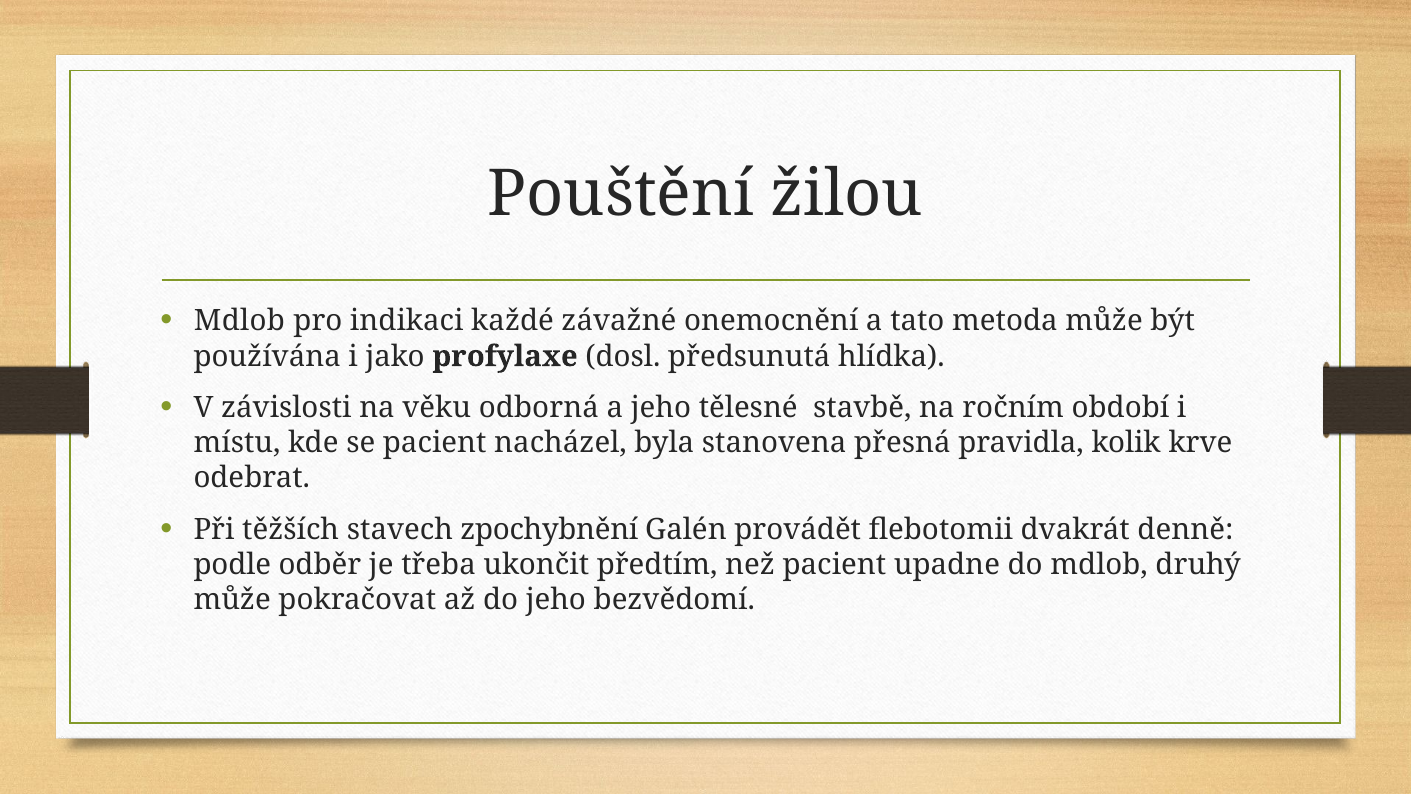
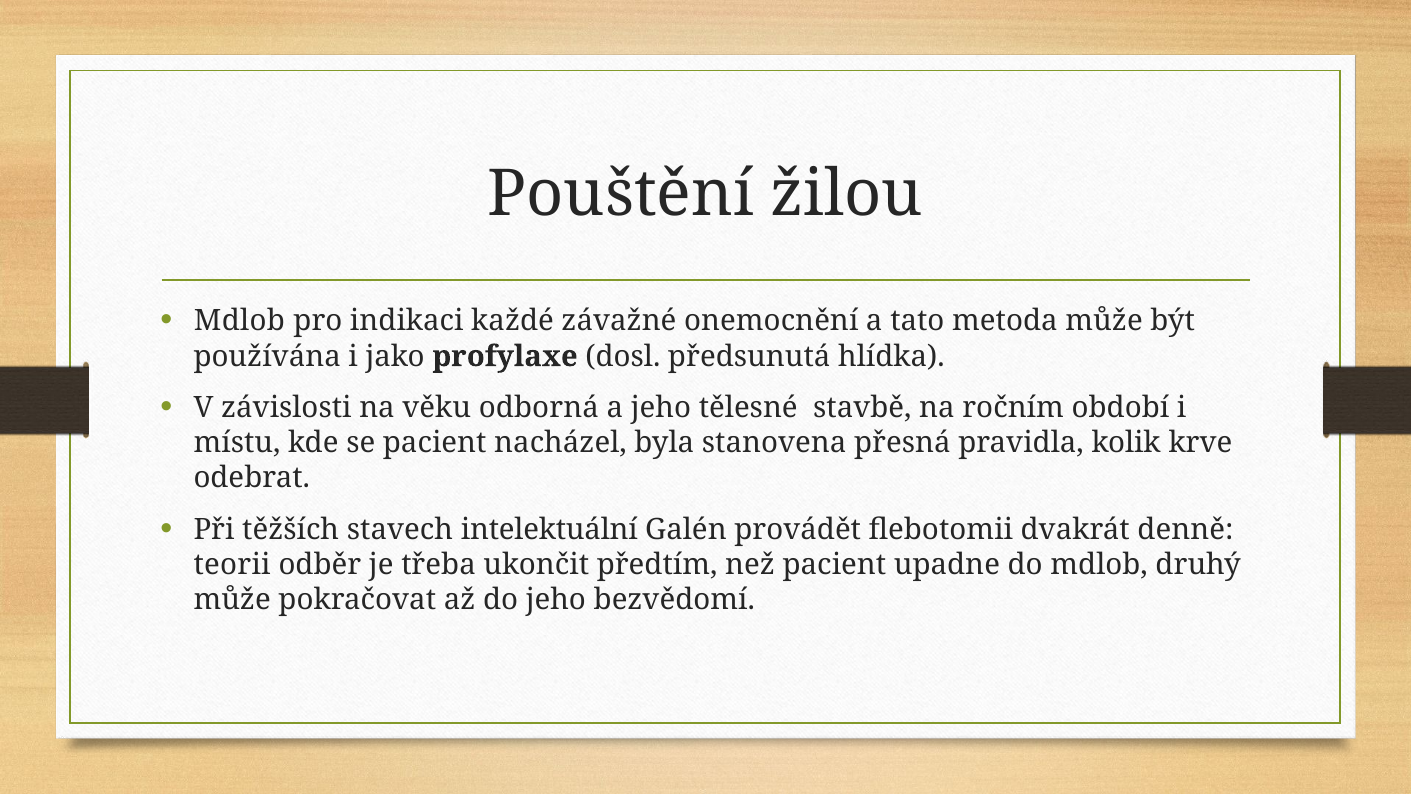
zpochybnění: zpochybnění -> intelektuální
podle: podle -> teorii
